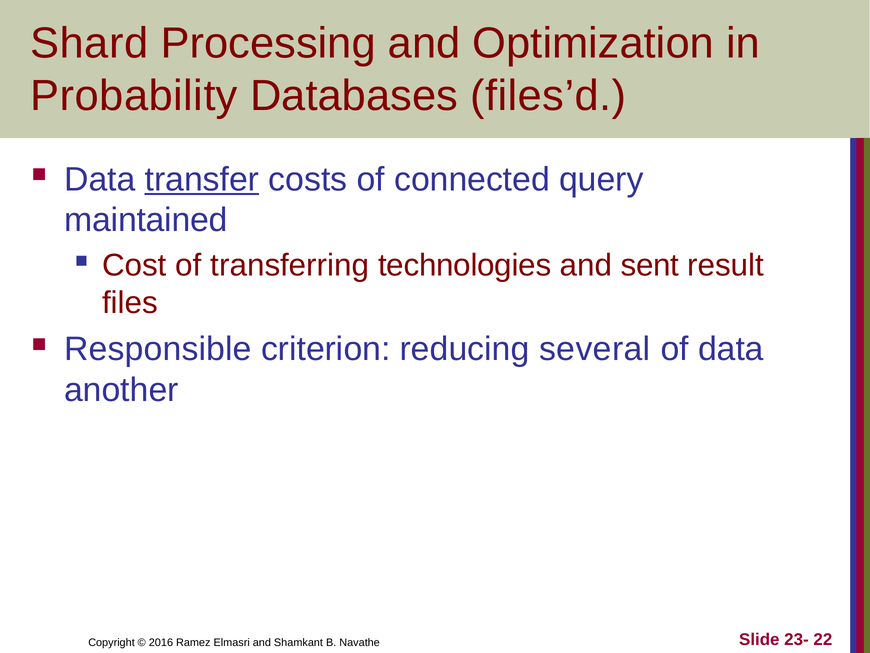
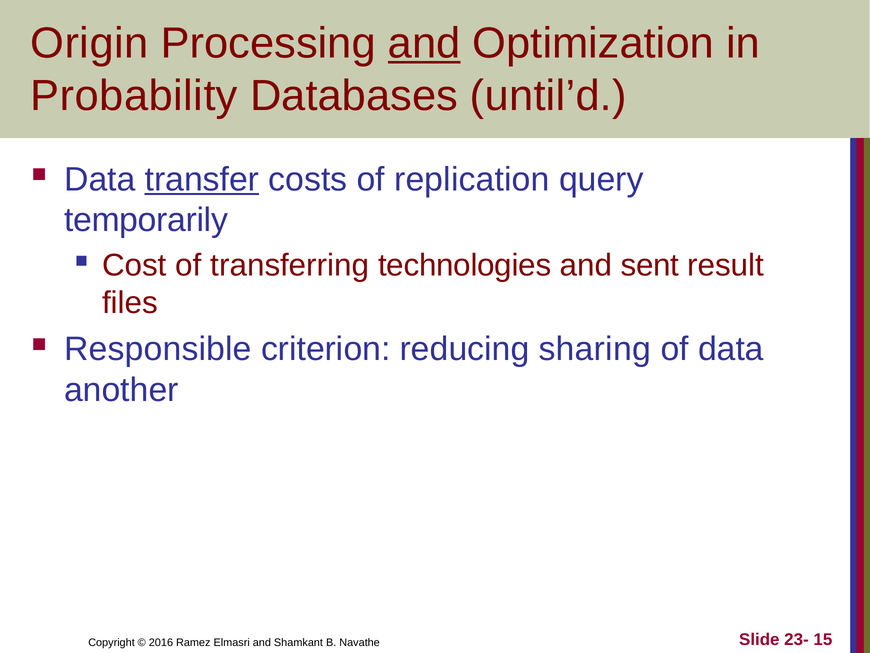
Shard: Shard -> Origin
and at (424, 44) underline: none -> present
files’d: files’d -> until’d
connected: connected -> replication
maintained: maintained -> temporarily
several: several -> sharing
22: 22 -> 15
